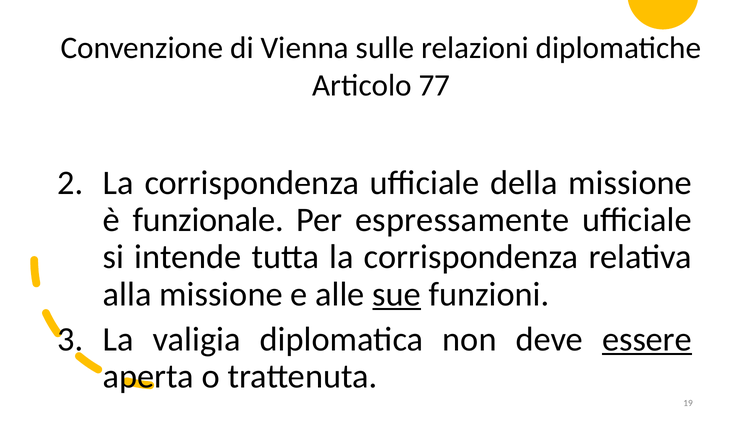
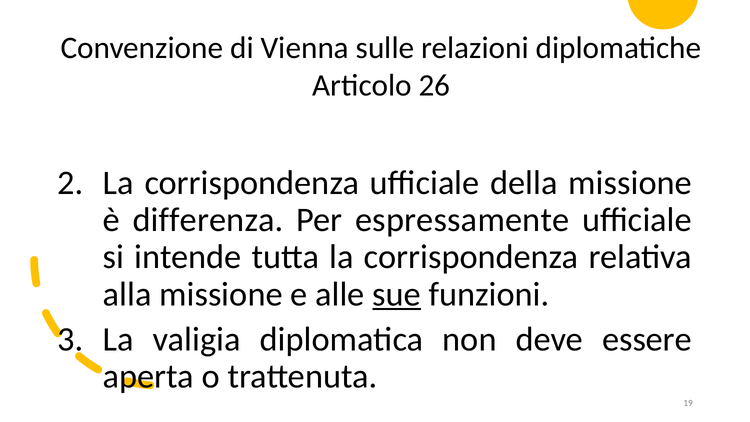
77: 77 -> 26
funzionale: funzionale -> differenza
essere underline: present -> none
